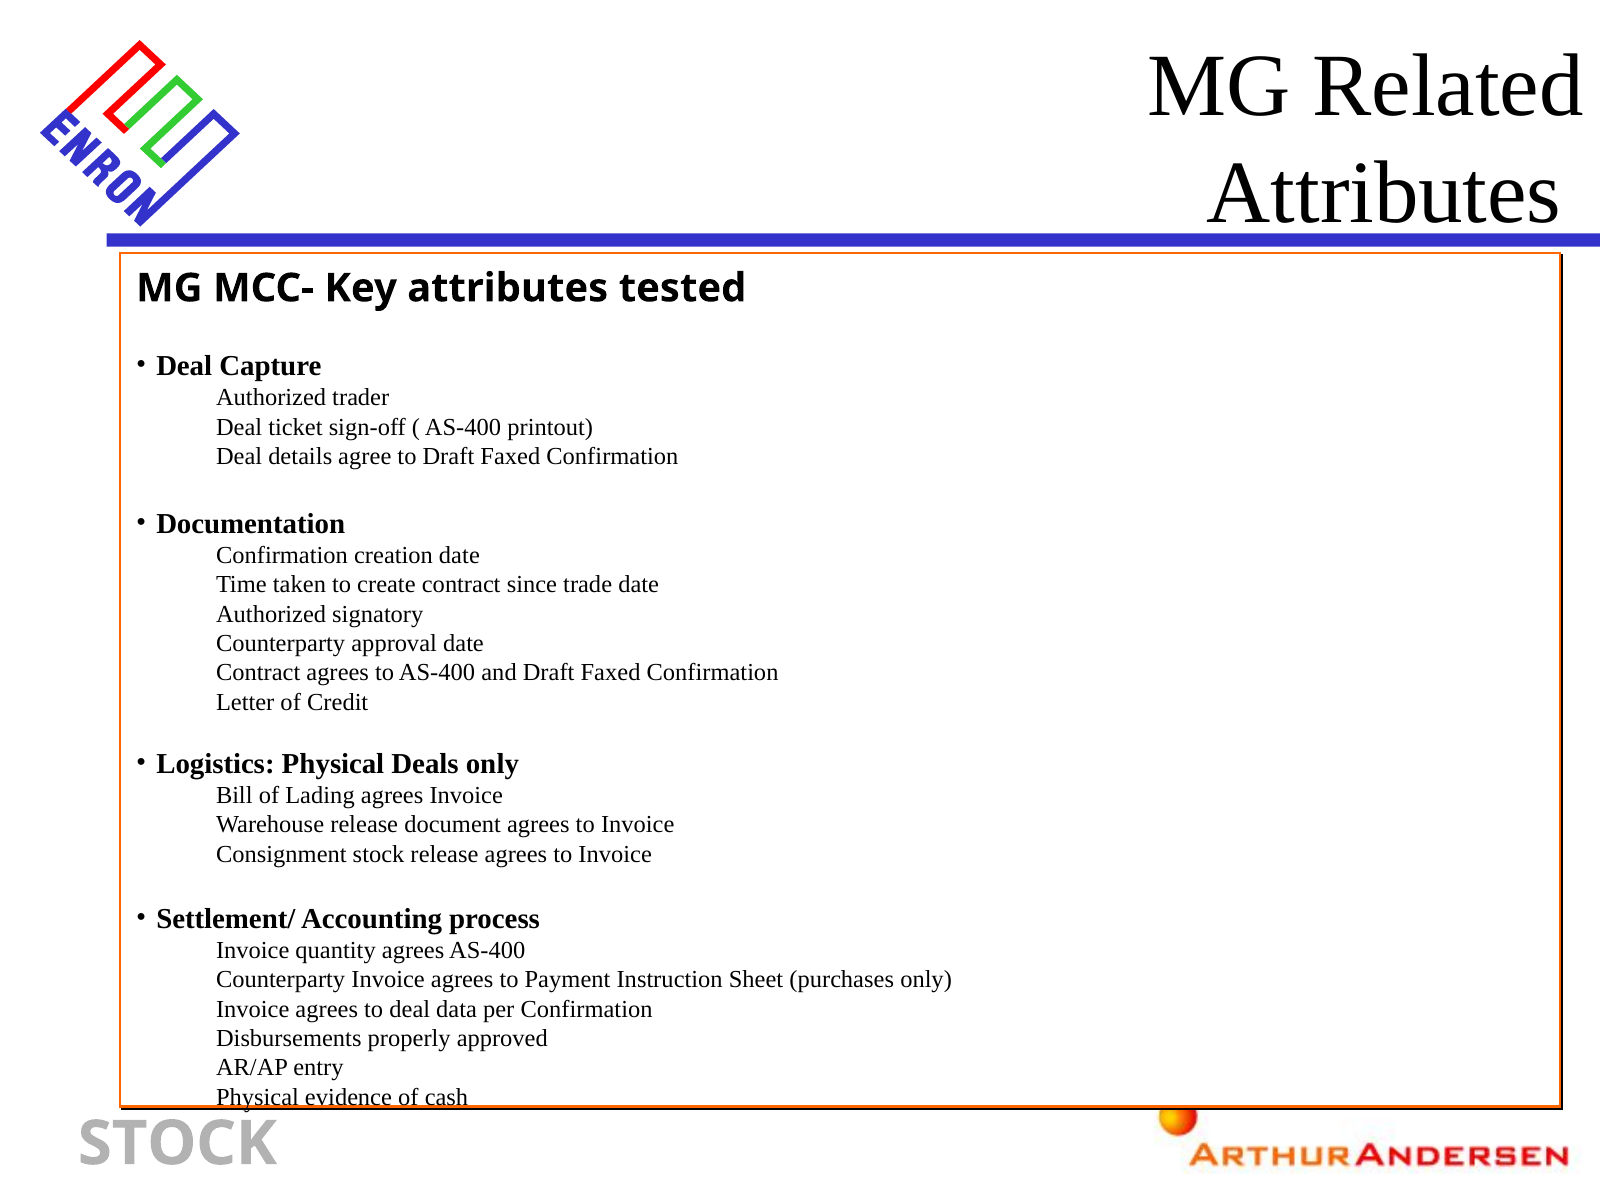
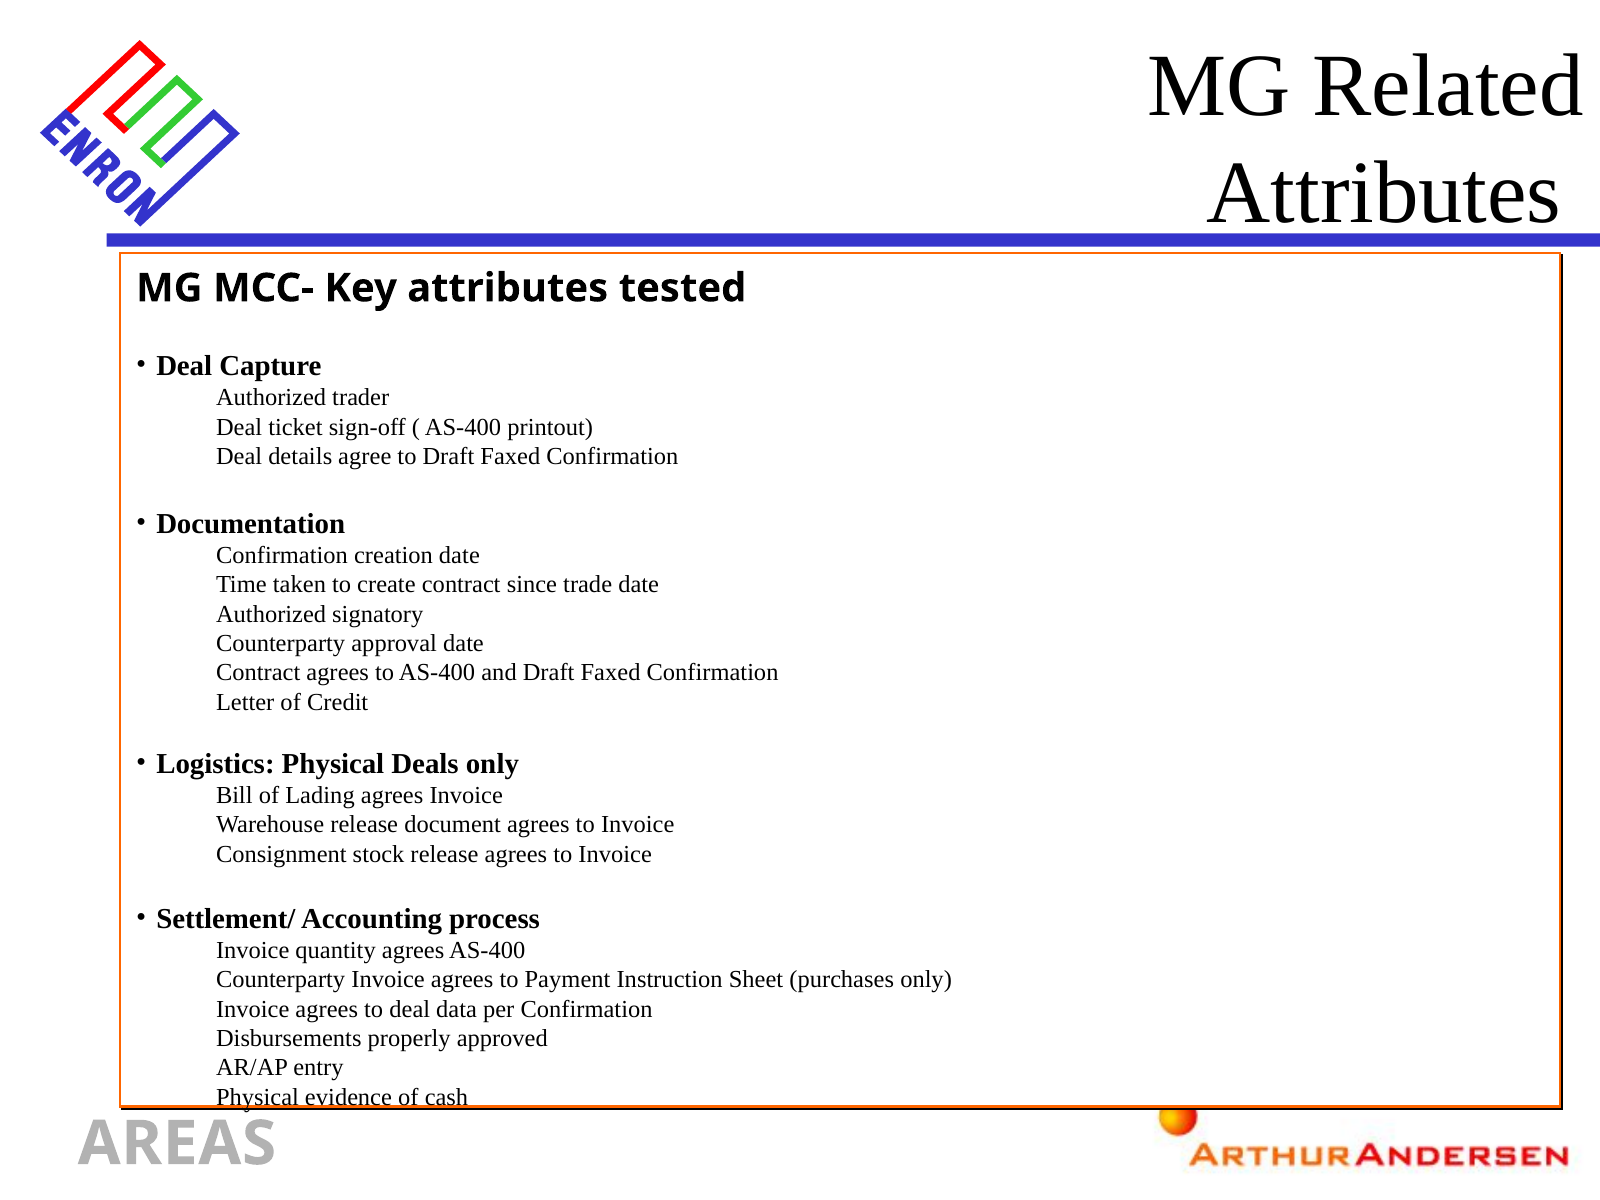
STOCK at (177, 1144): STOCK -> AREAS
